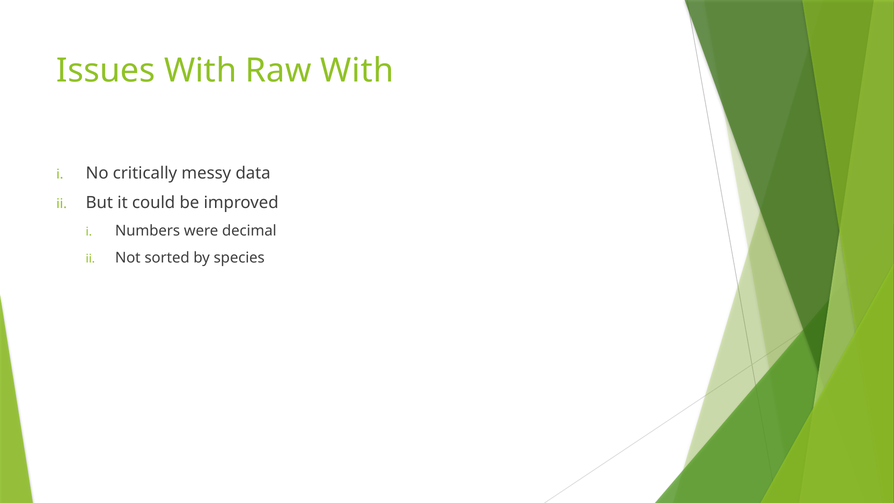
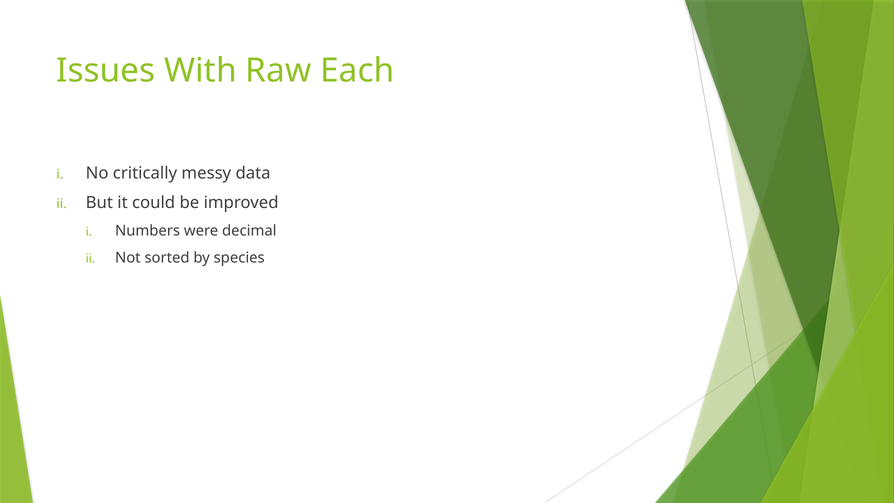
Raw With: With -> Each
